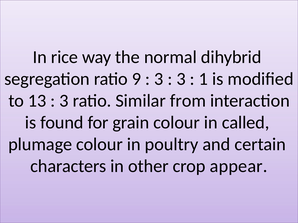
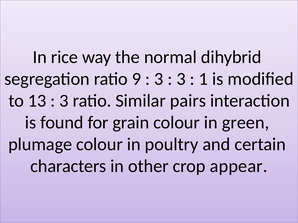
from: from -> pairs
called: called -> green
